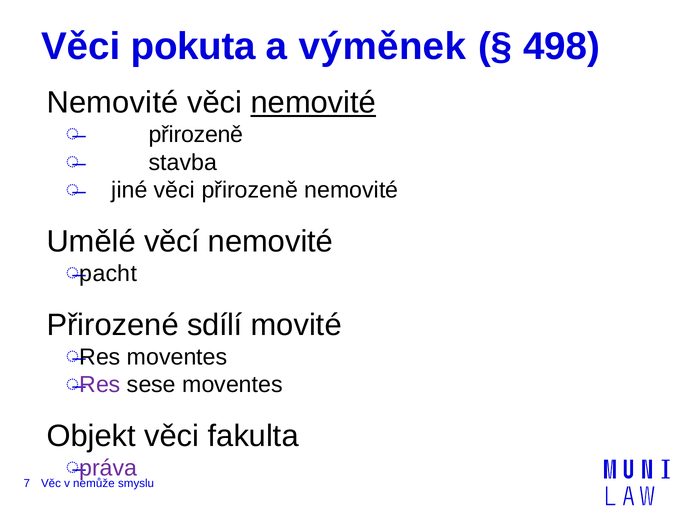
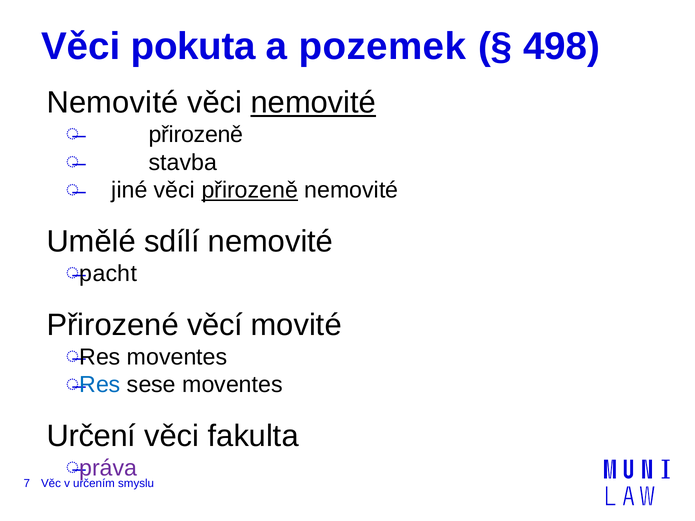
výměnek: výměnek -> pozemek
přirozeně at (250, 190) underline: none -> present
věcí: věcí -> sdílí
sdílí: sdílí -> věcí
Res at (100, 385) colour: purple -> blue
Objekt: Objekt -> Určení
nemůže: nemůže -> určením
